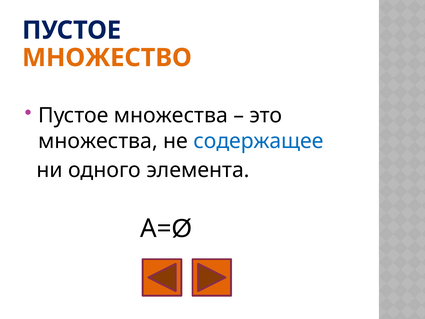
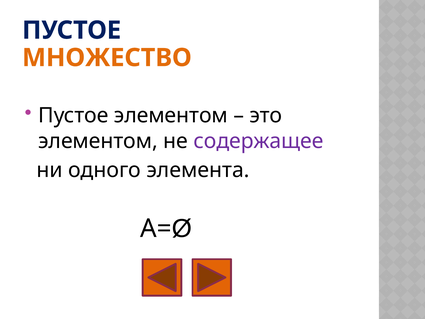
Пустое множества: множества -> элементом
множества at (98, 141): множества -> элементом
содержащее colour: blue -> purple
